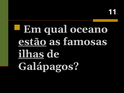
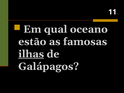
estão underline: present -> none
